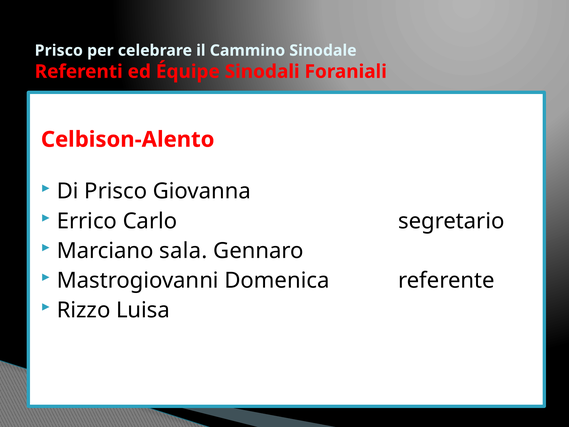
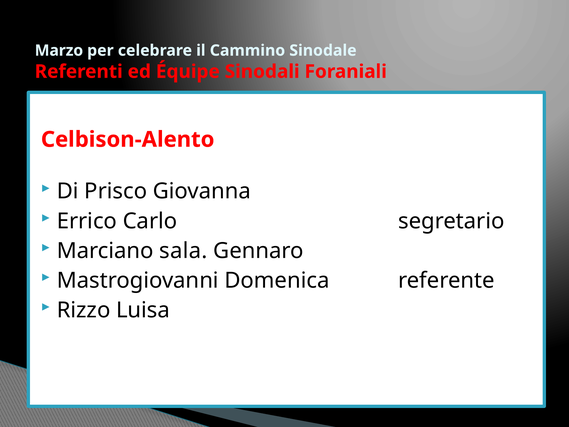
Prisco at (59, 50): Prisco -> Marzo
